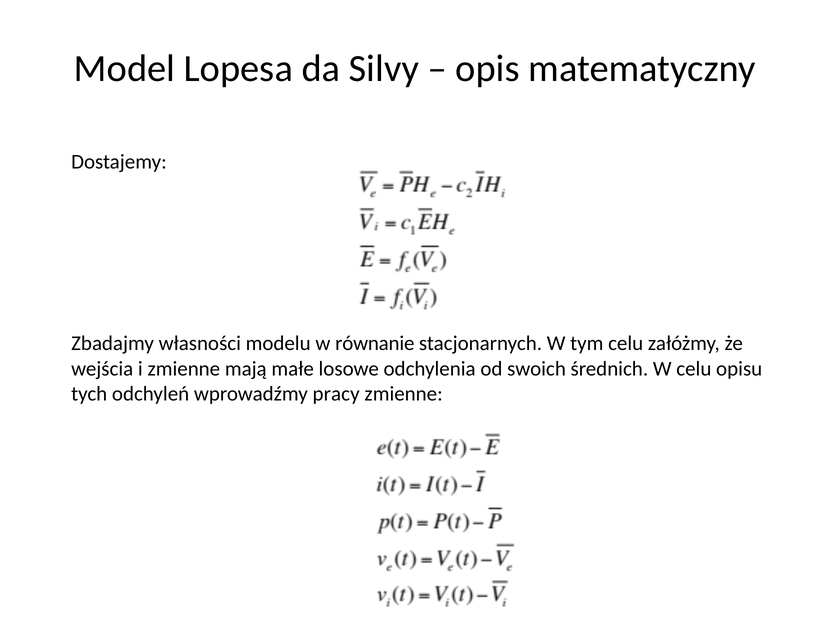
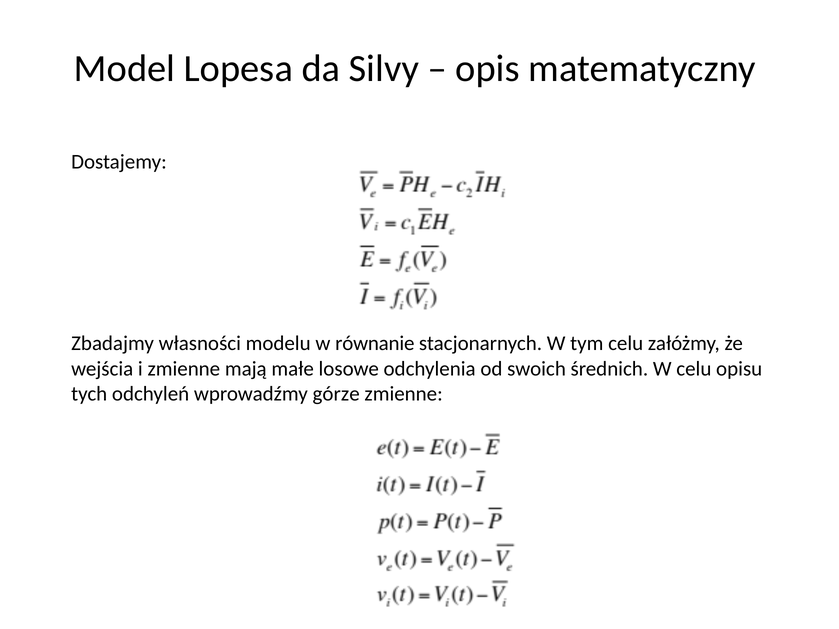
pracy: pracy -> górze
